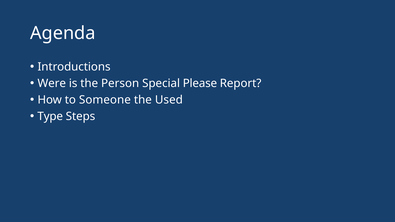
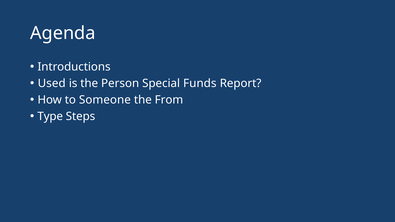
Were: Were -> Used
Please: Please -> Funds
Used: Used -> From
